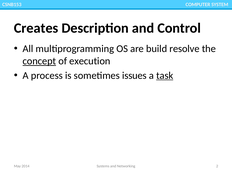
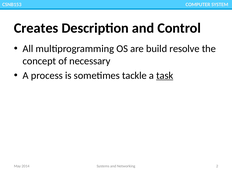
concept underline: present -> none
execution: execution -> necessary
issues: issues -> tackle
